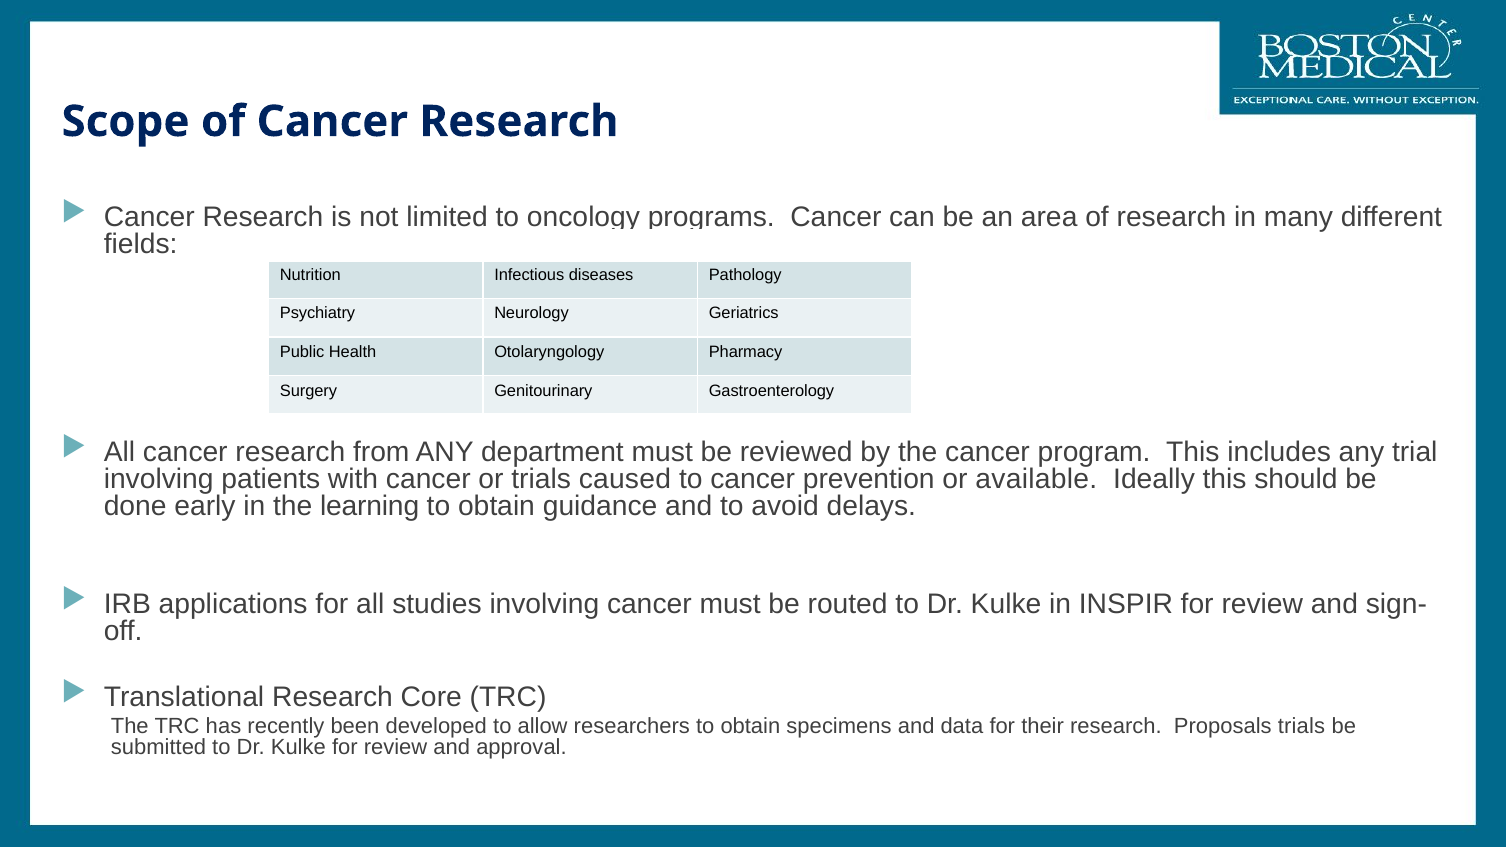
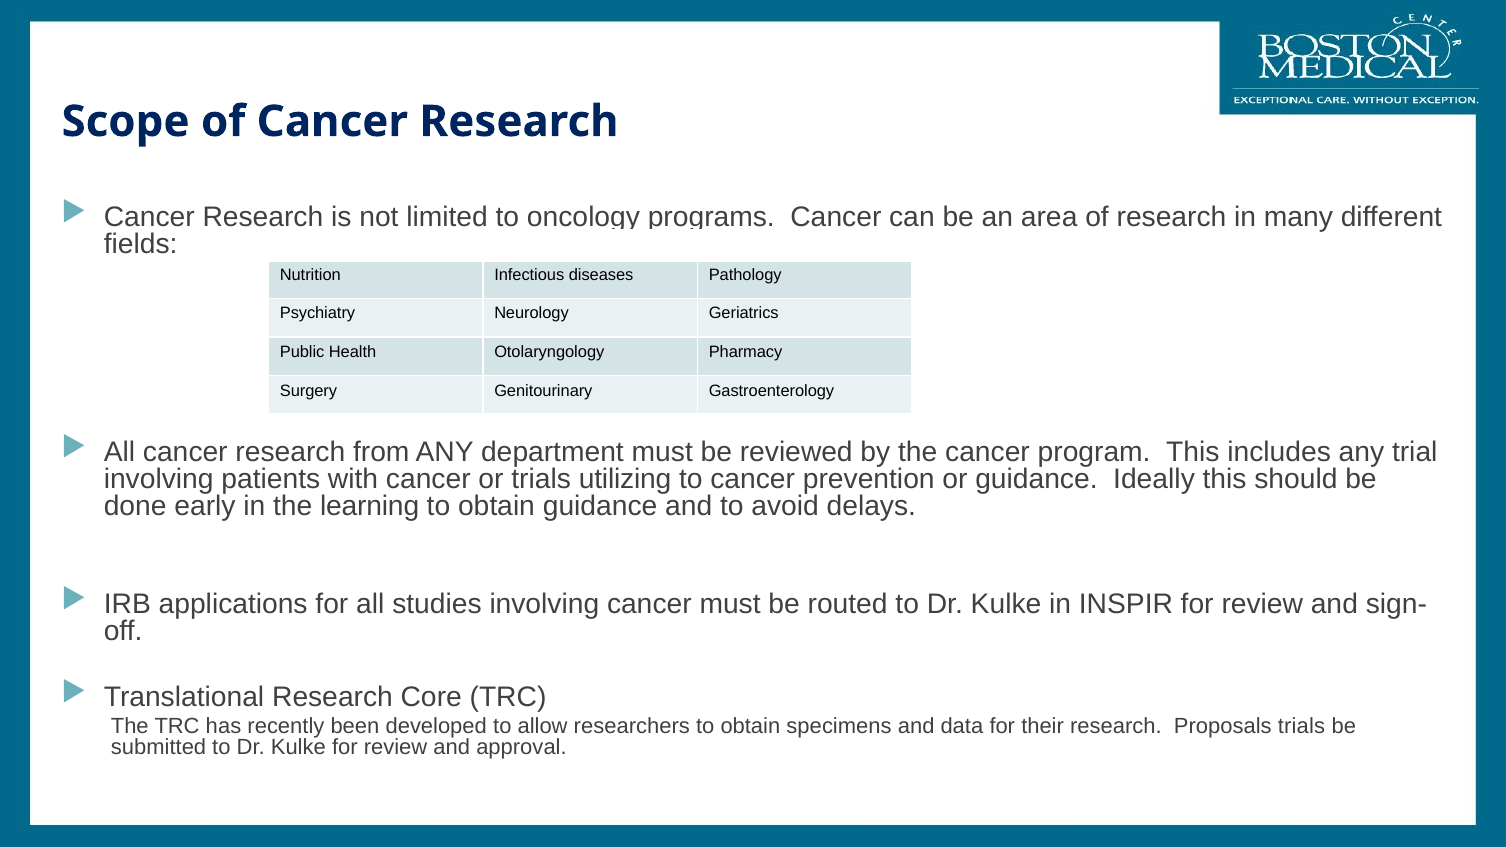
caused: caused -> utilizing
or available: available -> guidance
